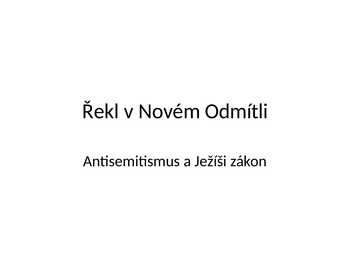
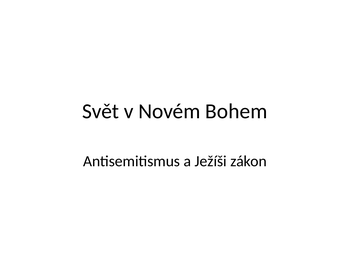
Řekl: Řekl -> Svět
Odmítli: Odmítli -> Bohem
